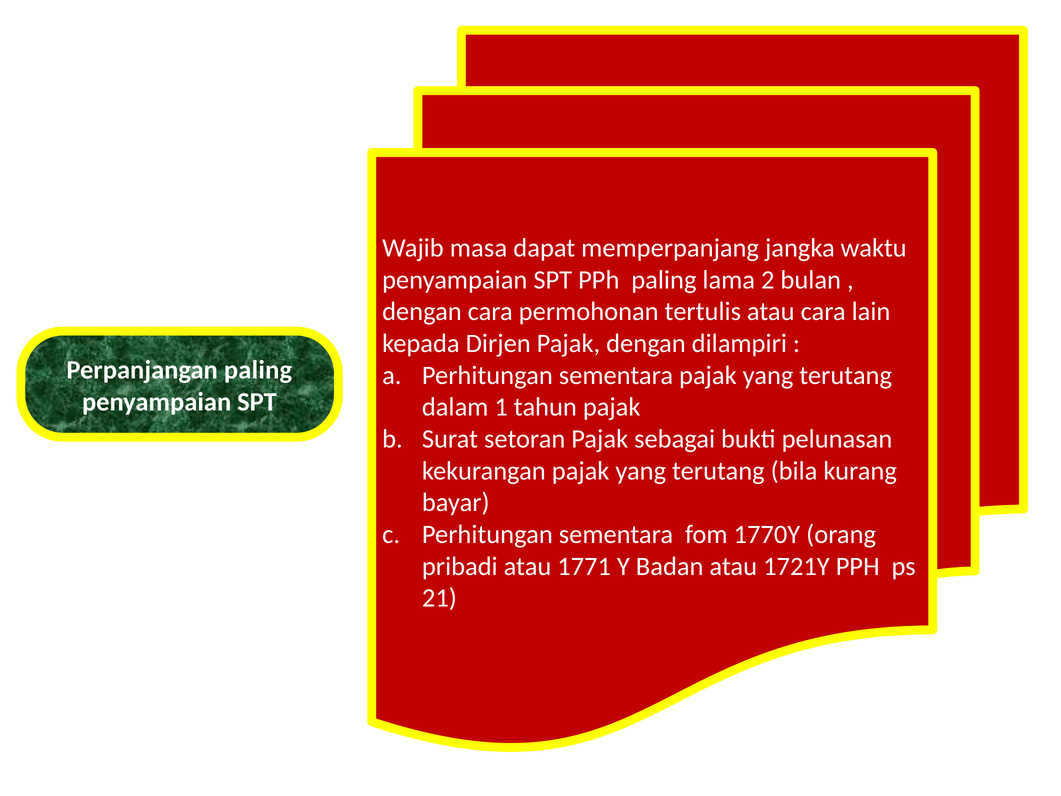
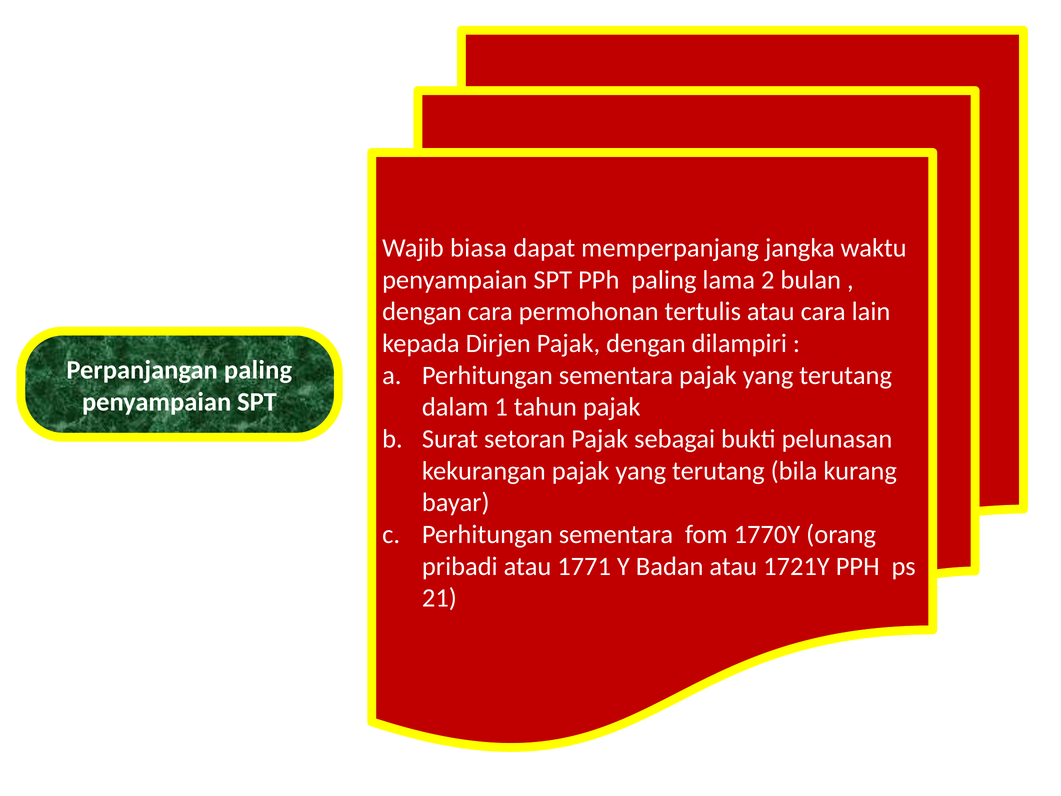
masa: masa -> biasa
